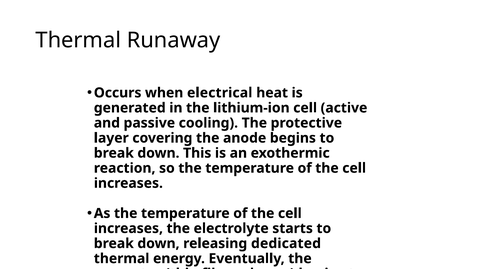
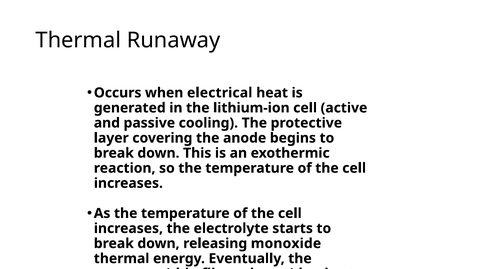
dedicated: dedicated -> monoxide
